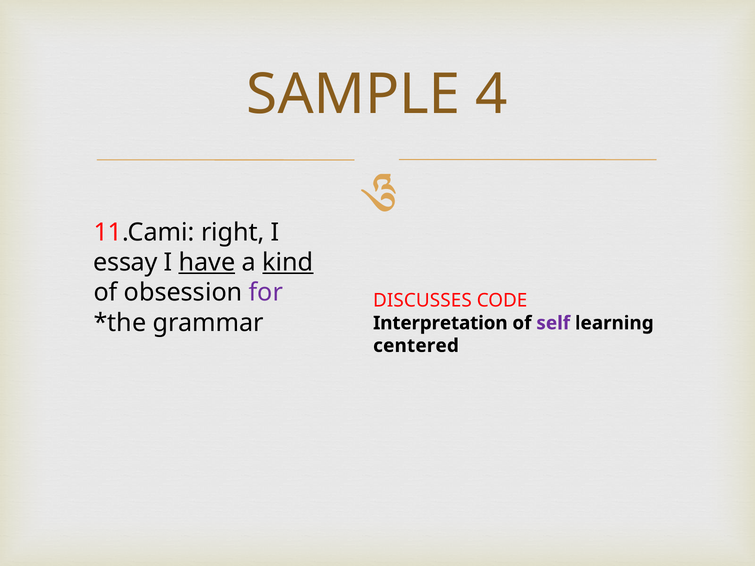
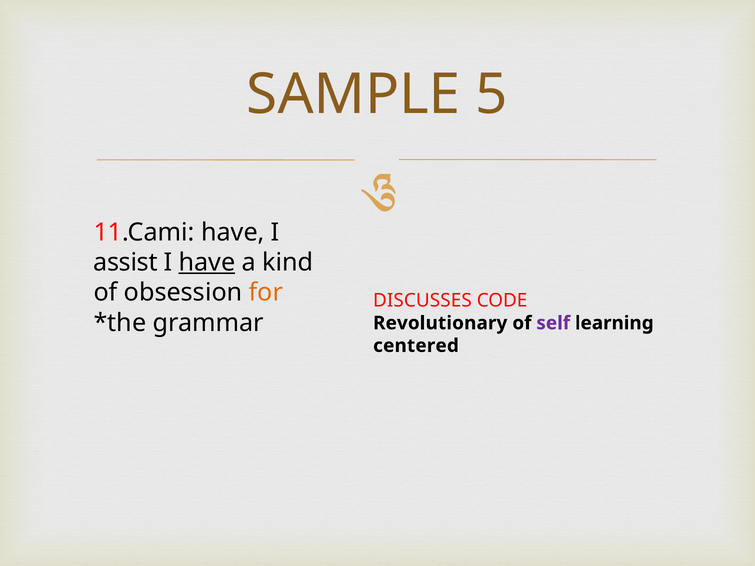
4: 4 -> 5
11.Cami right: right -> have
essay: essay -> assist
kind underline: present -> none
for colour: purple -> orange
Interpretation: Interpretation -> Revolutionary
